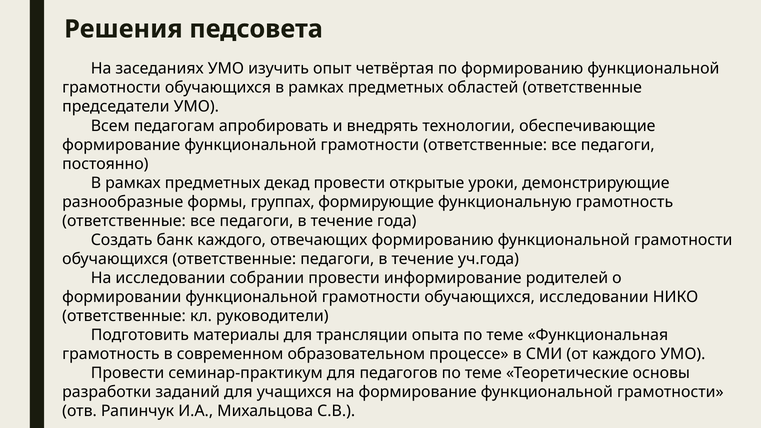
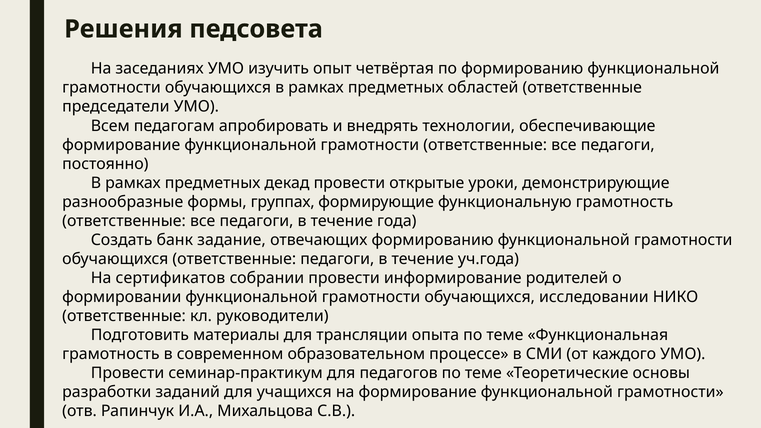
банк каждого: каждого -> задание
На исследовании: исследовании -> сертификатов
